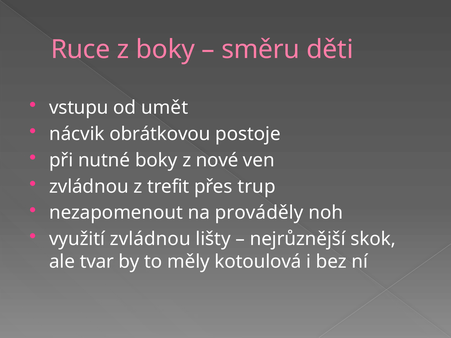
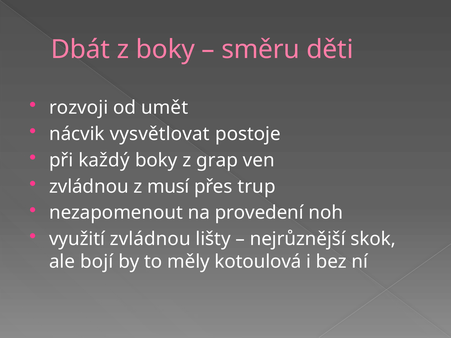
Ruce: Ruce -> Dbát
vstupu: vstupu -> rozvoji
obrátkovou: obrátkovou -> vysvětlovat
nutné: nutné -> každý
nové: nové -> grap
trefit: trefit -> musí
prováděly: prováděly -> provedení
tvar: tvar -> bojí
